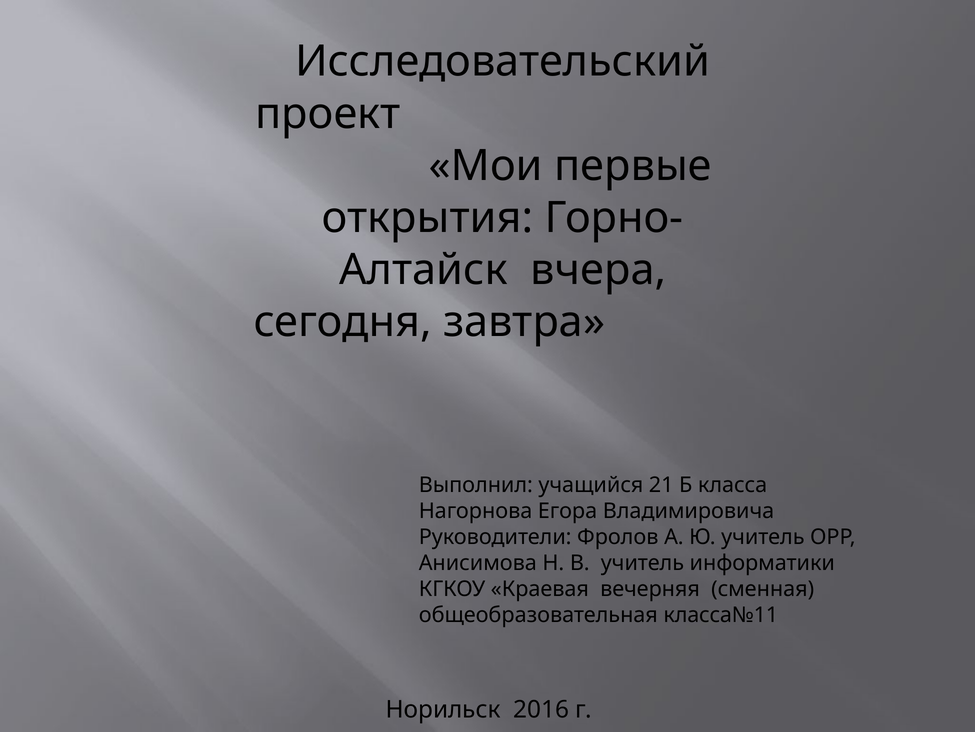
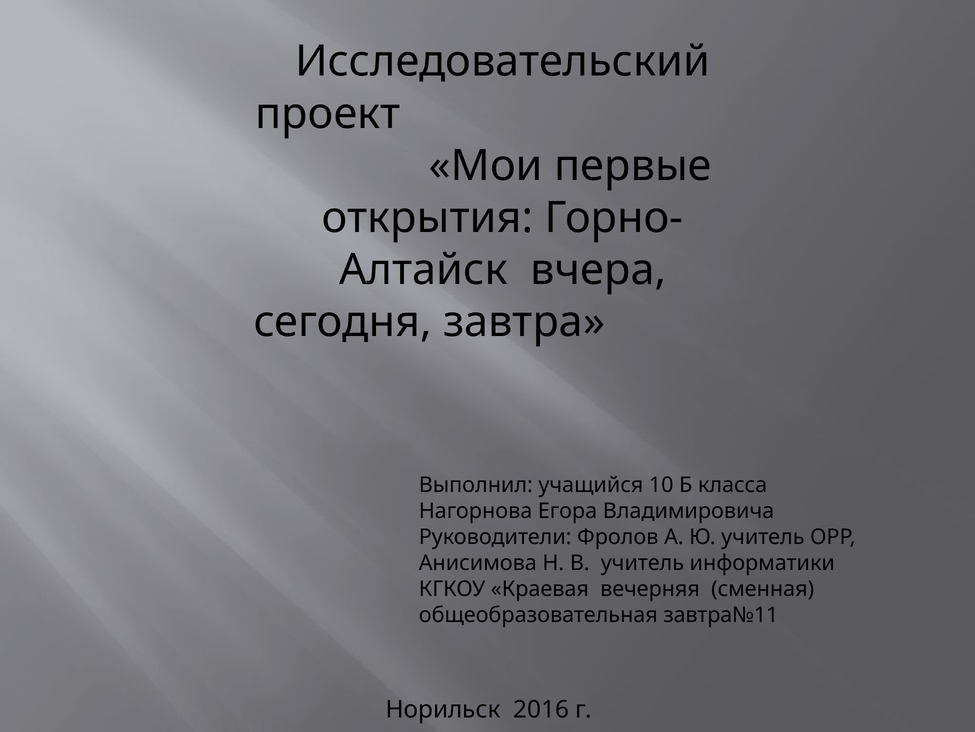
21: 21 -> 10
класса№11: класса№11 -> завтра№11
